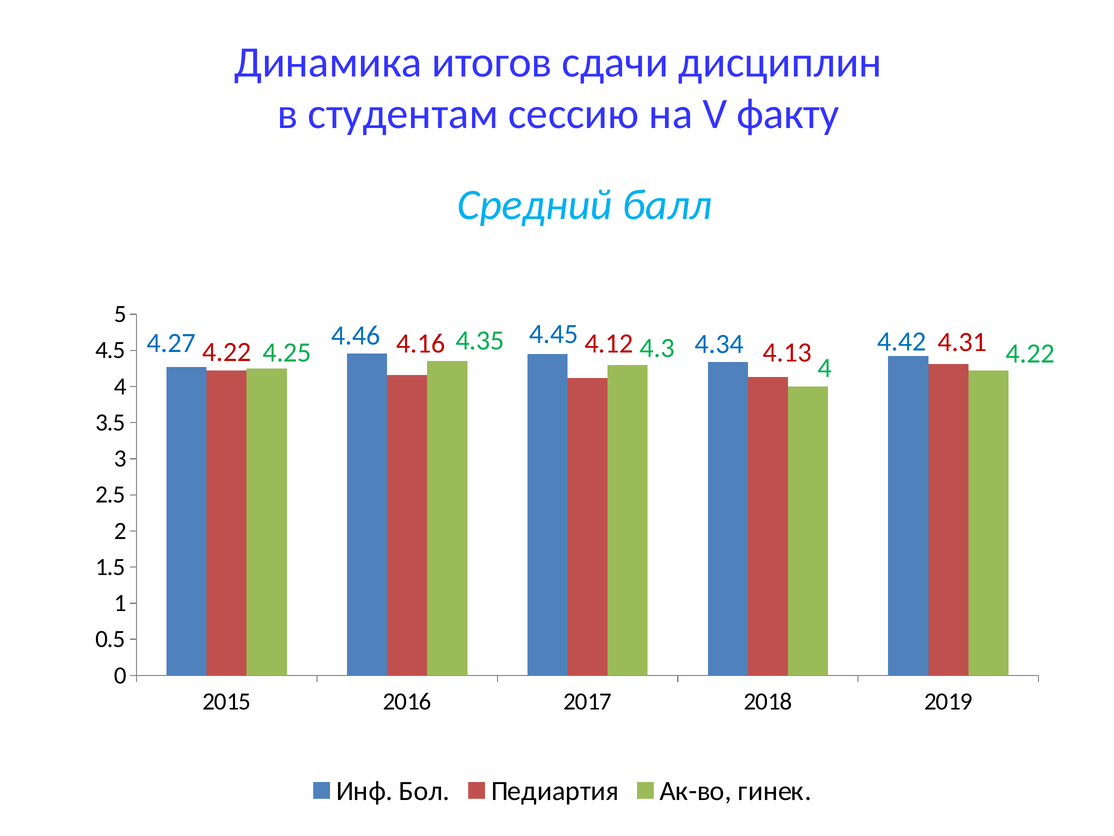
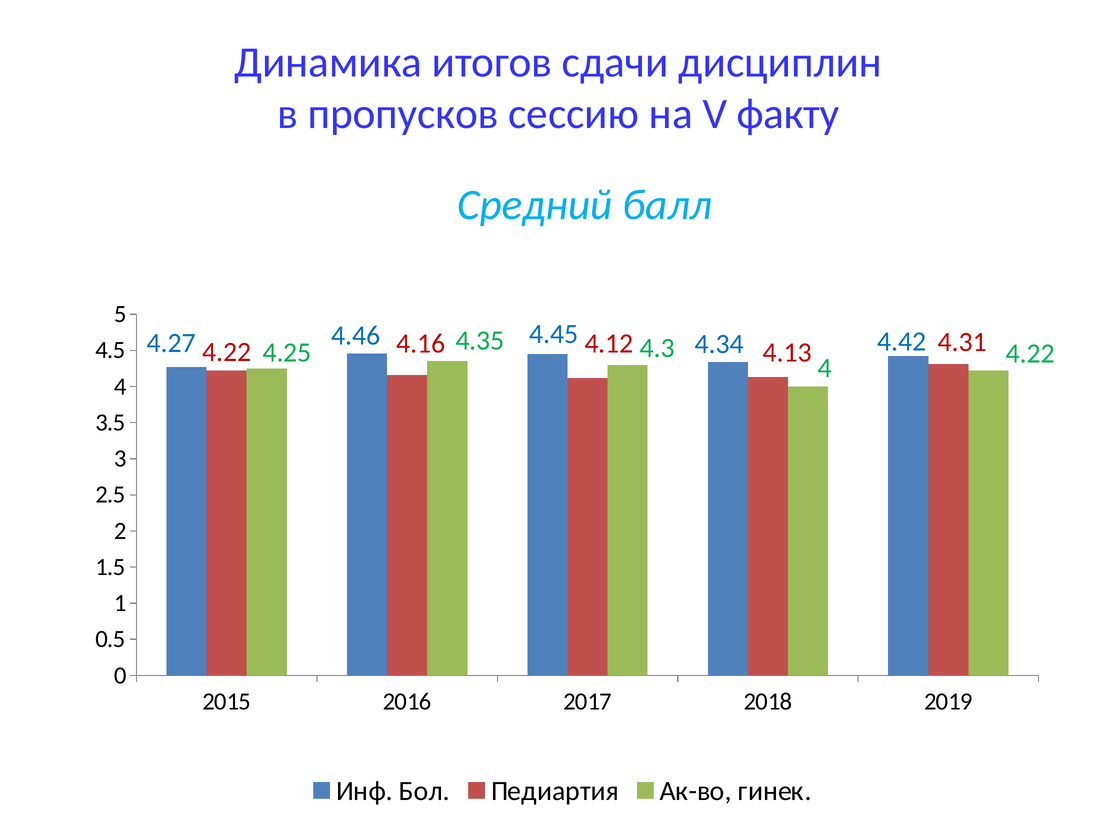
студентам: студентам -> пропусков
